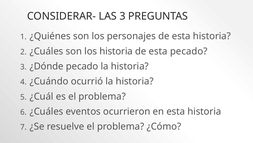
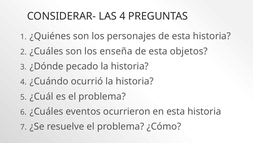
LAS 3: 3 -> 4
los historia: historia -> enseña
esta pecado: pecado -> objetos
